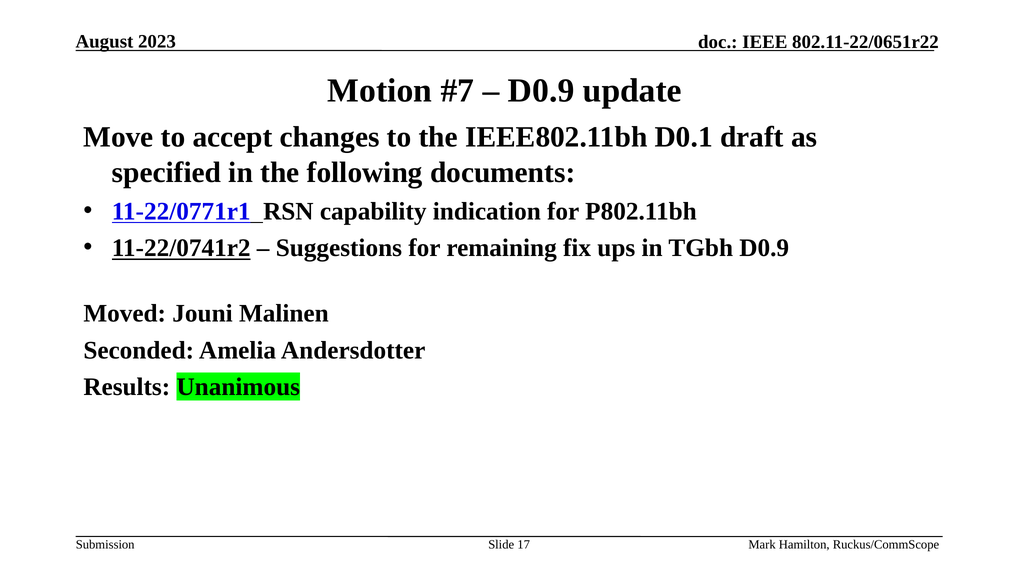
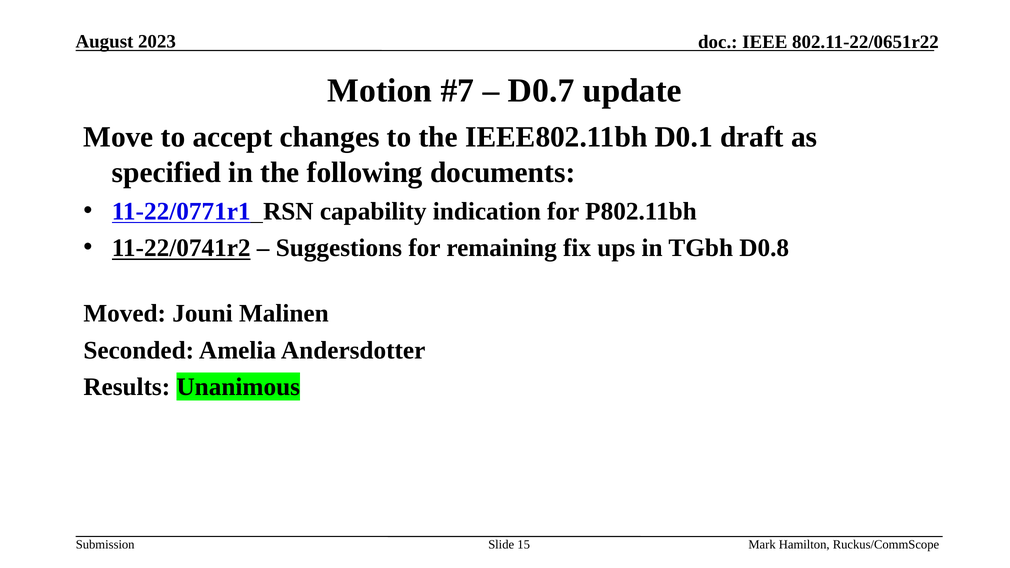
D0.9 at (541, 91): D0.9 -> D0.7
TGbh D0.9: D0.9 -> D0.8
17: 17 -> 15
